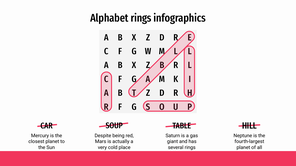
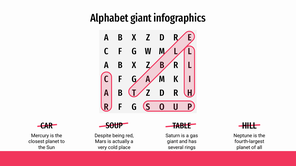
Alphabet rings: rings -> giant
